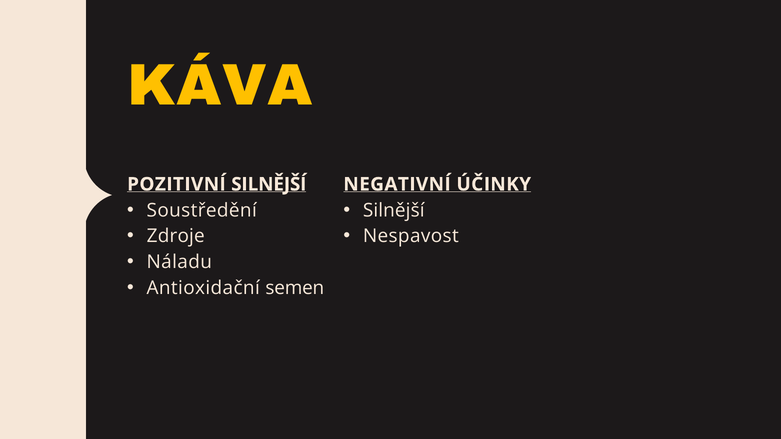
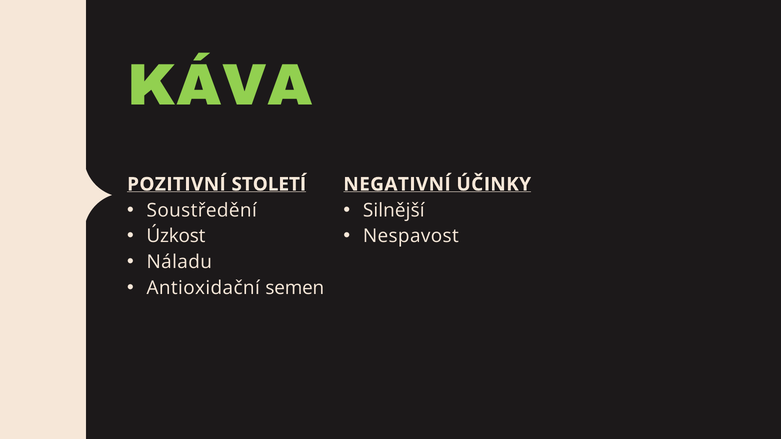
KÁVA colour: yellow -> light green
POZITIVNÍ SILNĚJŠÍ: SILNĚJŠÍ -> STOLETÍ
Zdroje: Zdroje -> Úzkost
